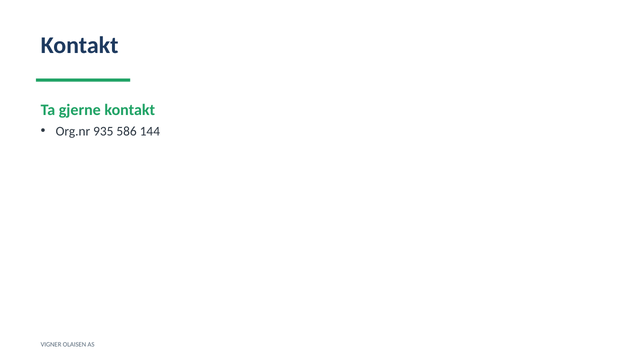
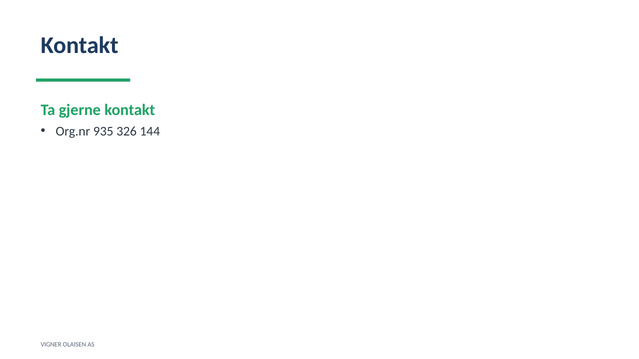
586: 586 -> 326
